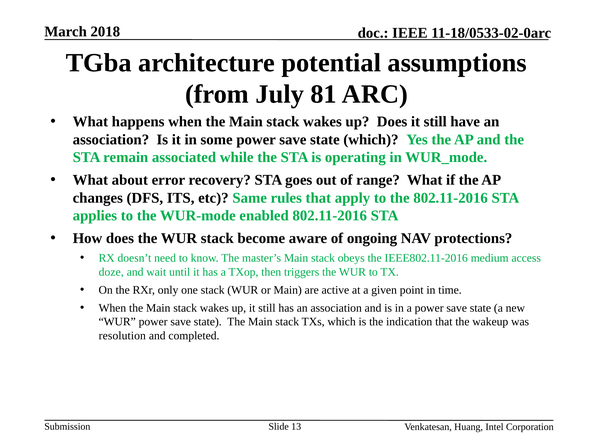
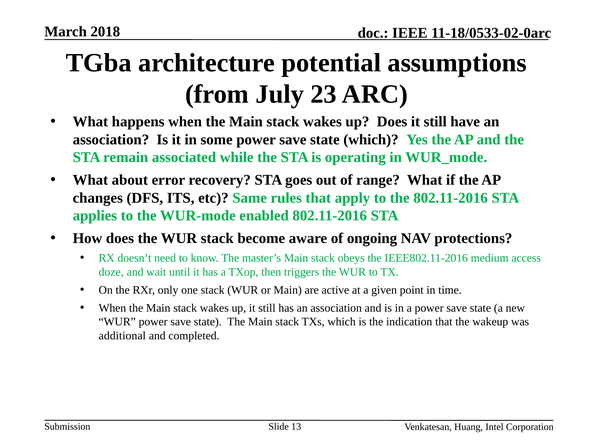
81: 81 -> 23
resolution: resolution -> additional
